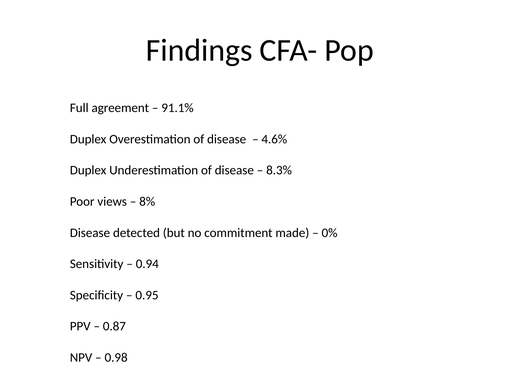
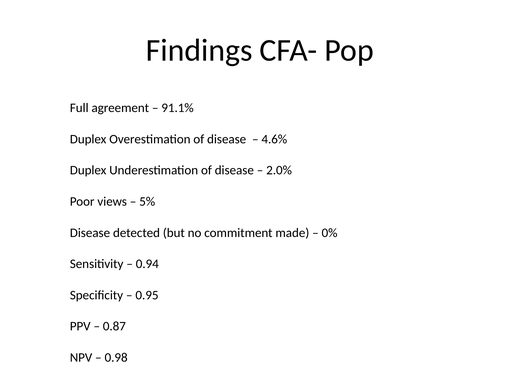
8.3%: 8.3% -> 2.0%
8%: 8% -> 5%
